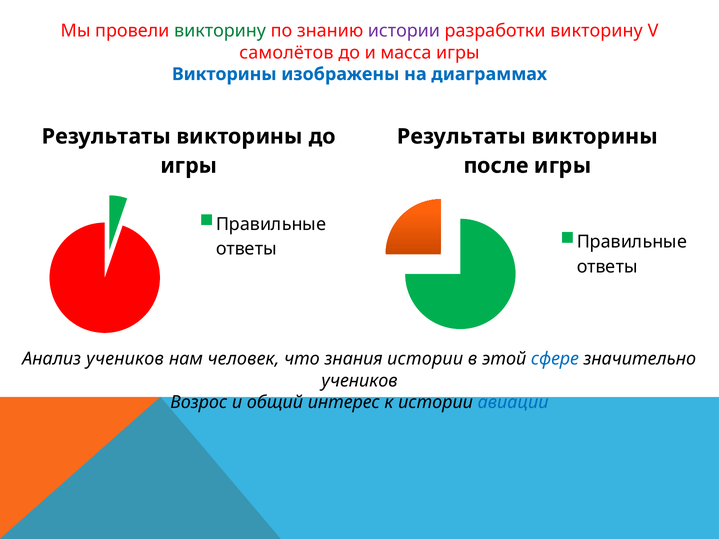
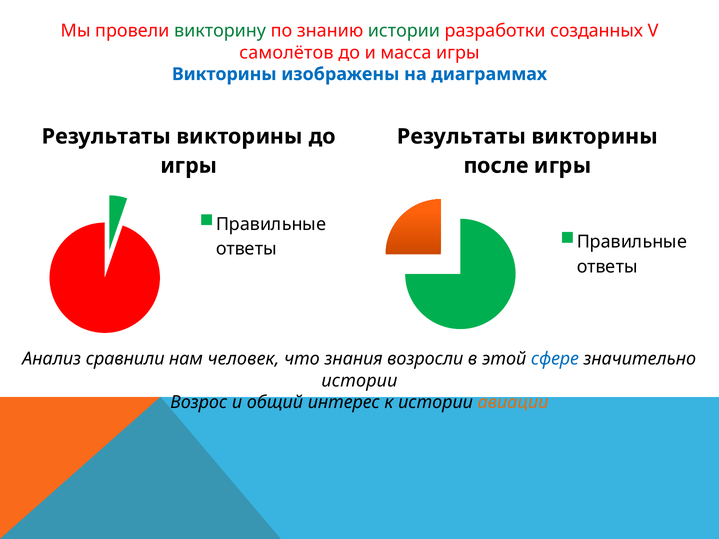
истории at (404, 31) colour: purple -> green
разработки викторину: викторину -> созданных
Анализ учеников: учеников -> сравнили
знания истории: истории -> возросли
учеников at (359, 381): учеников -> истории
авиации colour: blue -> orange
